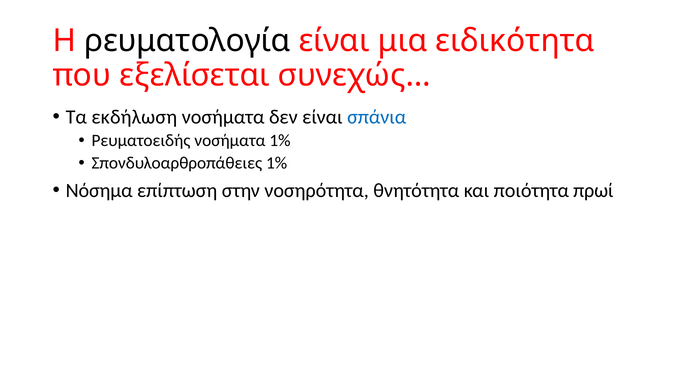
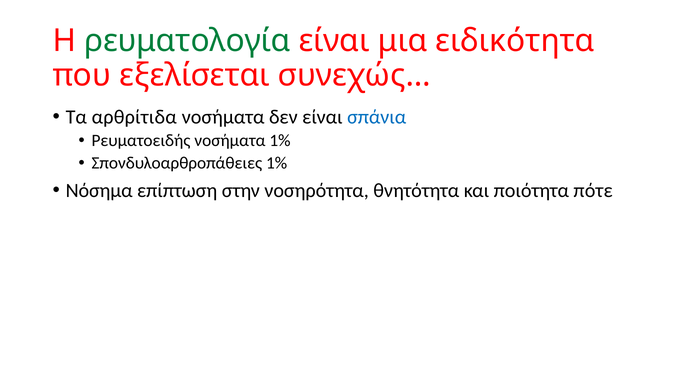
ρευματολογία colour: black -> green
εκδήλωση: εκδήλωση -> αρθρίτιδα
πρωί: πρωί -> πότε
